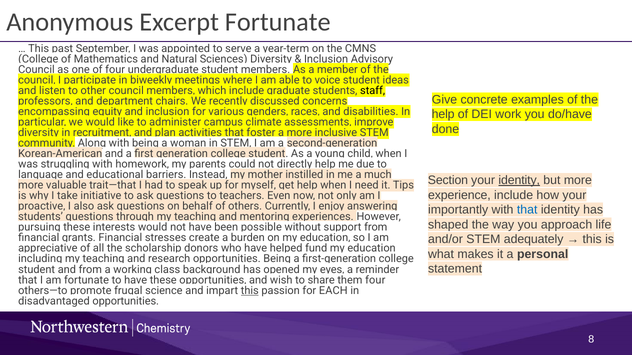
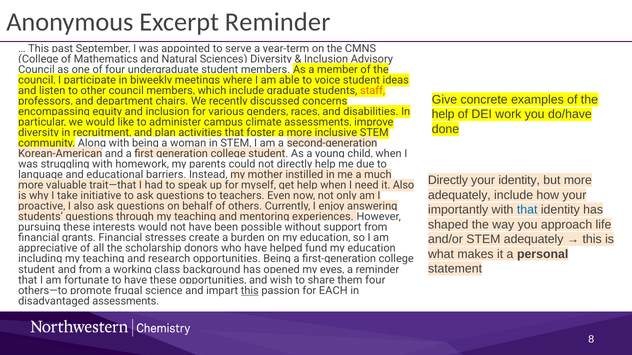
Excerpt Fortunate: Fortunate -> Reminder
staff colour: black -> orange
Section at (448, 181): Section -> Directly
identity at (519, 181) underline: present -> none
it Tips: Tips -> Also
experience at (459, 195): experience -> adequately
disadvantaged opportunities: opportunities -> assessments
